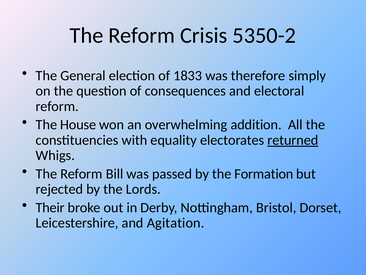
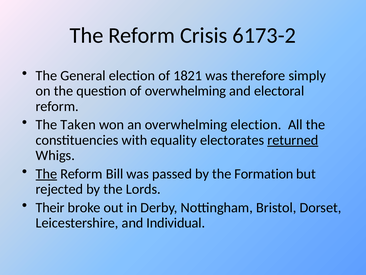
5350-2: 5350-2 -> 6173-2
1833: 1833 -> 1821
of consequences: consequences -> overwhelming
House: House -> Taken
overwhelming addition: addition -> election
The at (46, 174) underline: none -> present
Agitation: Agitation -> Individual
